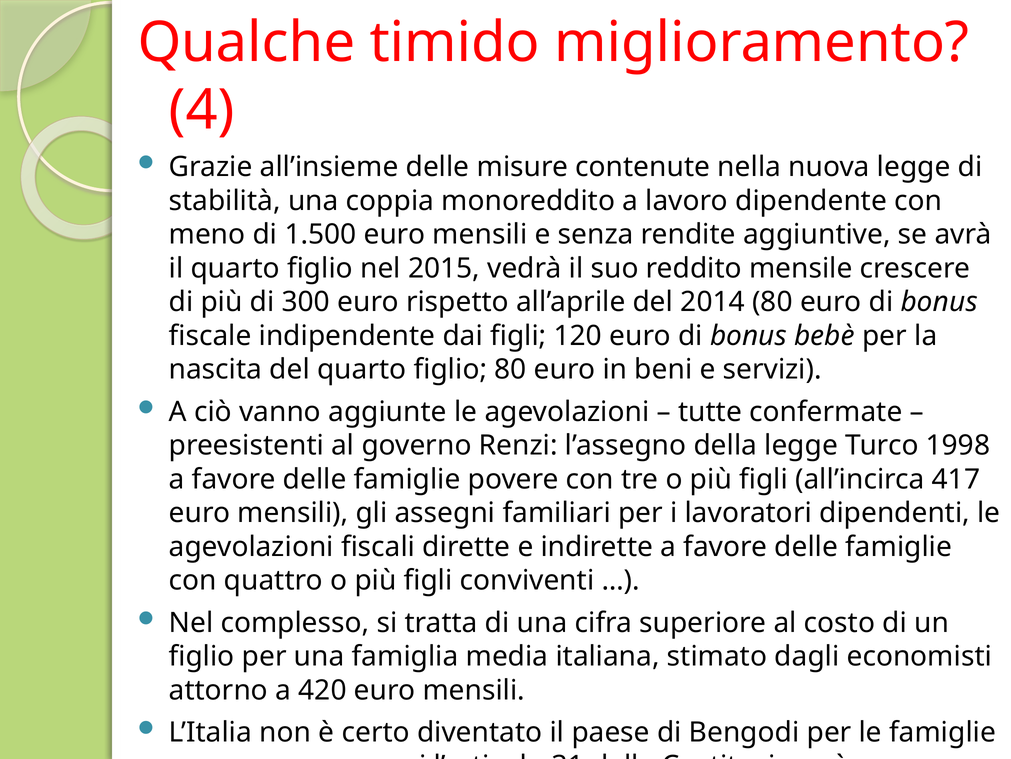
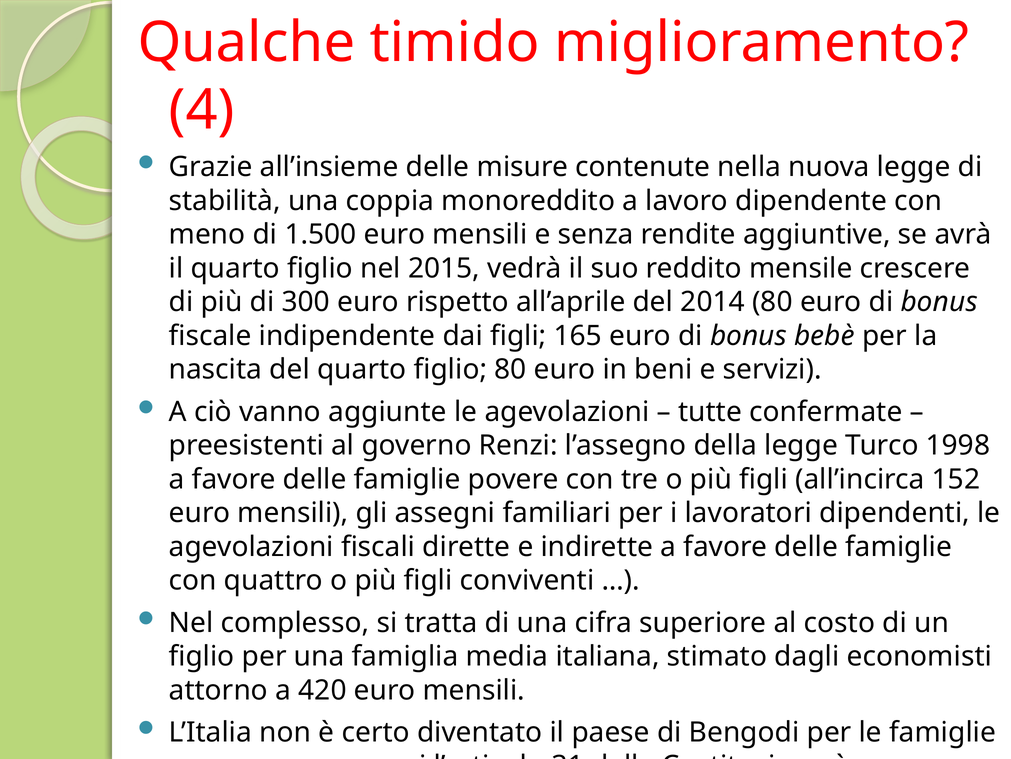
120: 120 -> 165
417: 417 -> 152
